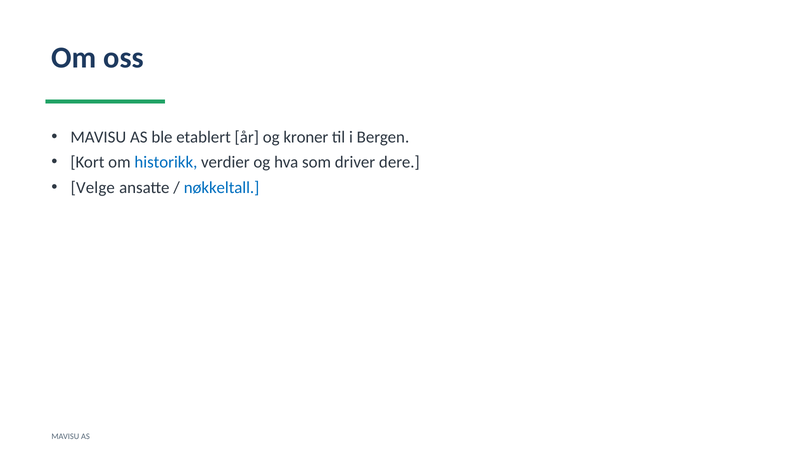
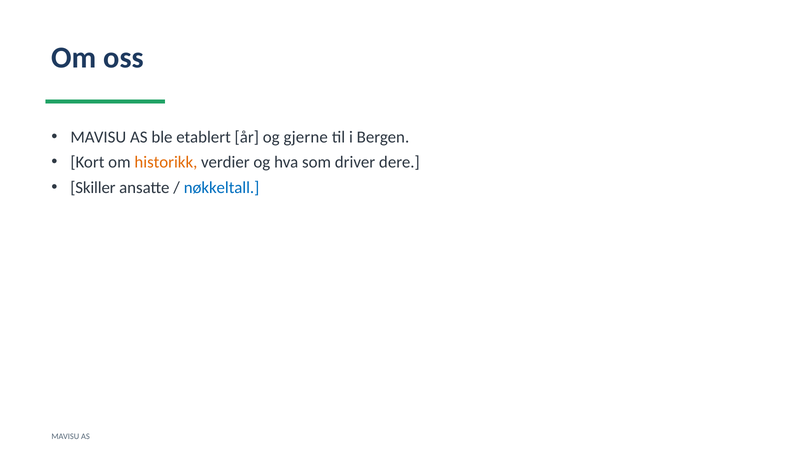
kroner: kroner -> gjerne
historikk colour: blue -> orange
Velge: Velge -> Skiller
